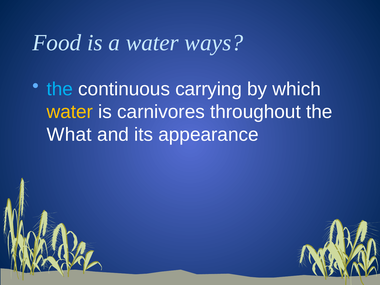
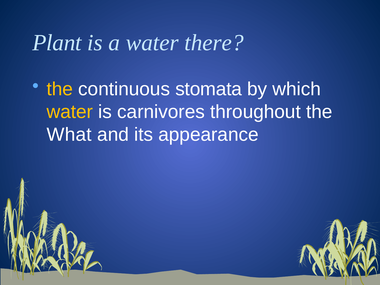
Food: Food -> Plant
ways: ways -> there
the at (60, 89) colour: light blue -> yellow
carrying: carrying -> stomata
